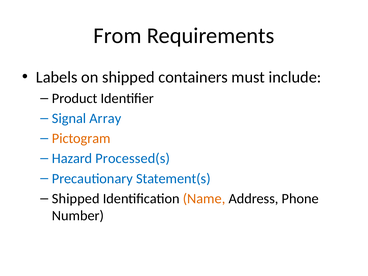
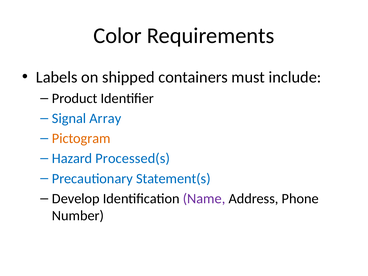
From: From -> Color
Shipped at (76, 199): Shipped -> Develop
Name colour: orange -> purple
